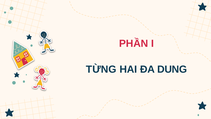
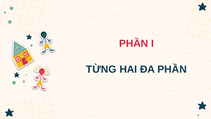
ĐA DUNG: DUNG -> PHẦN
